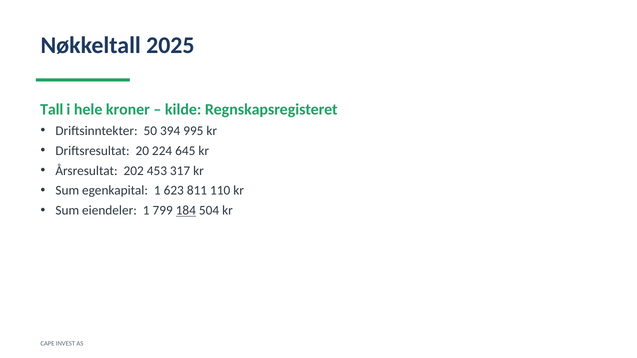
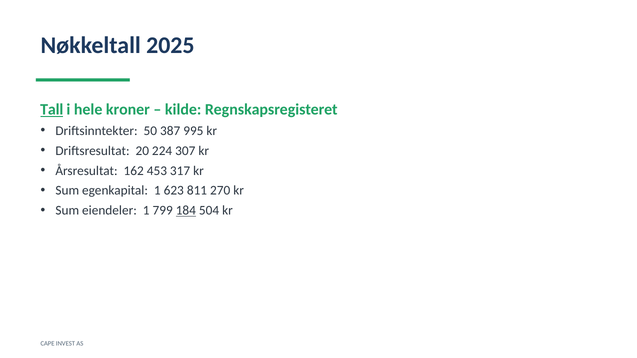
Tall underline: none -> present
394: 394 -> 387
645: 645 -> 307
202: 202 -> 162
110: 110 -> 270
